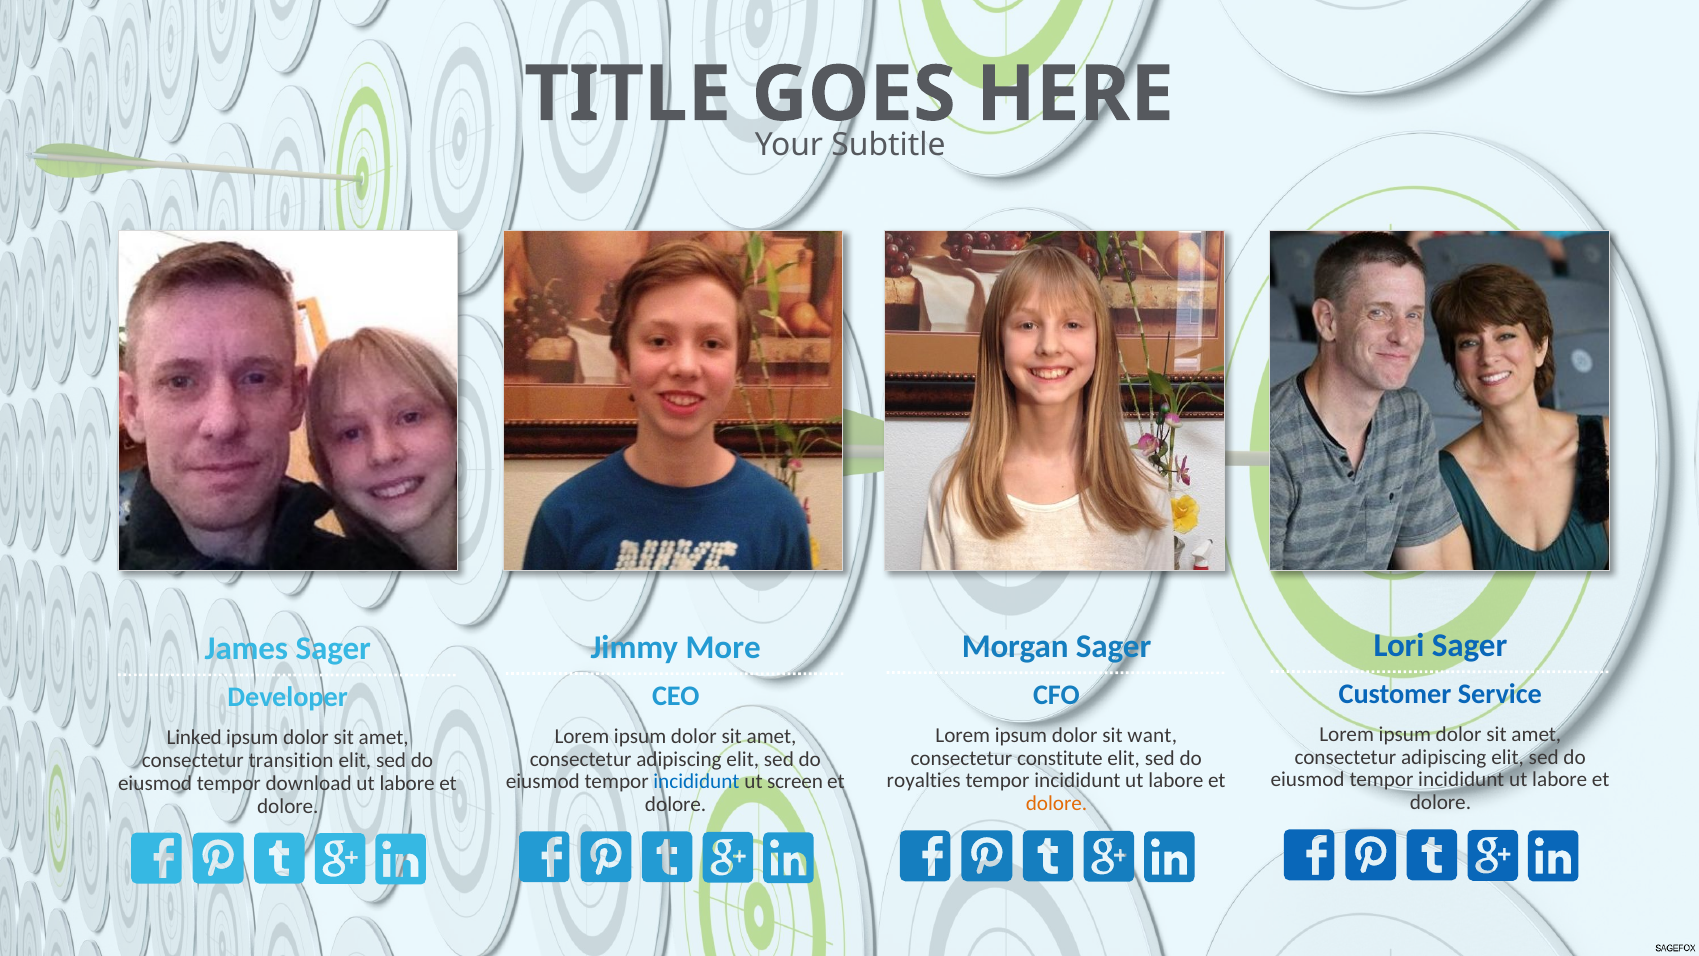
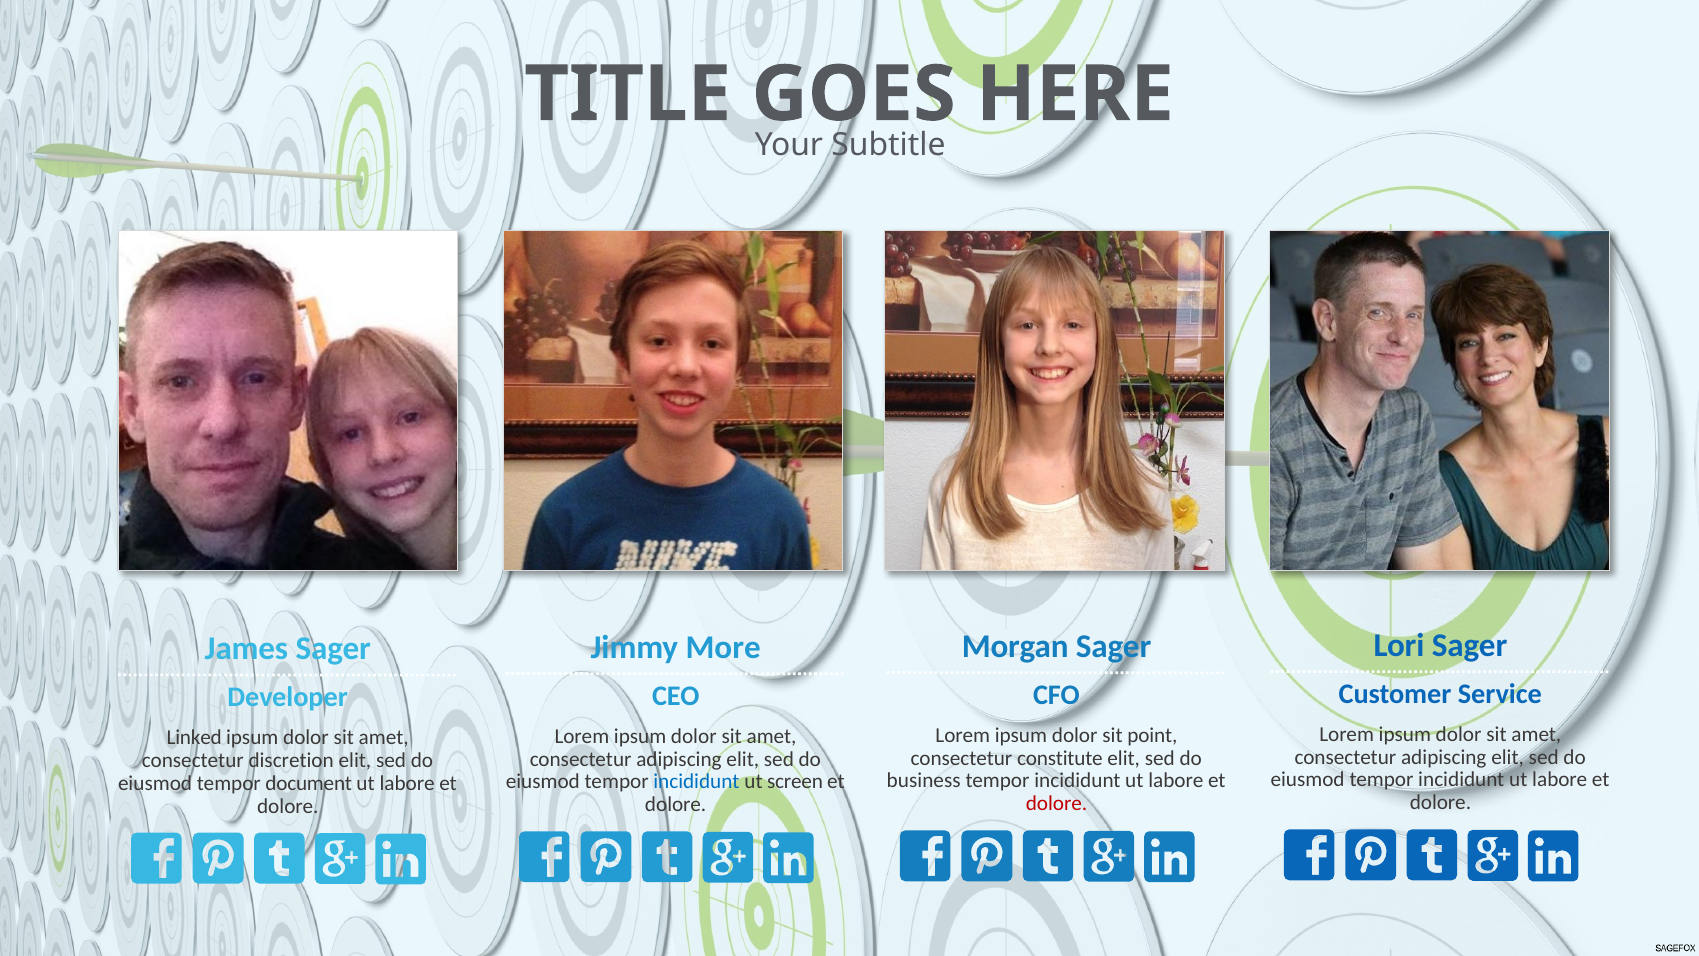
want: want -> point
transition: transition -> discretion
royalties: royalties -> business
download: download -> document
dolore at (1057, 804) colour: orange -> red
